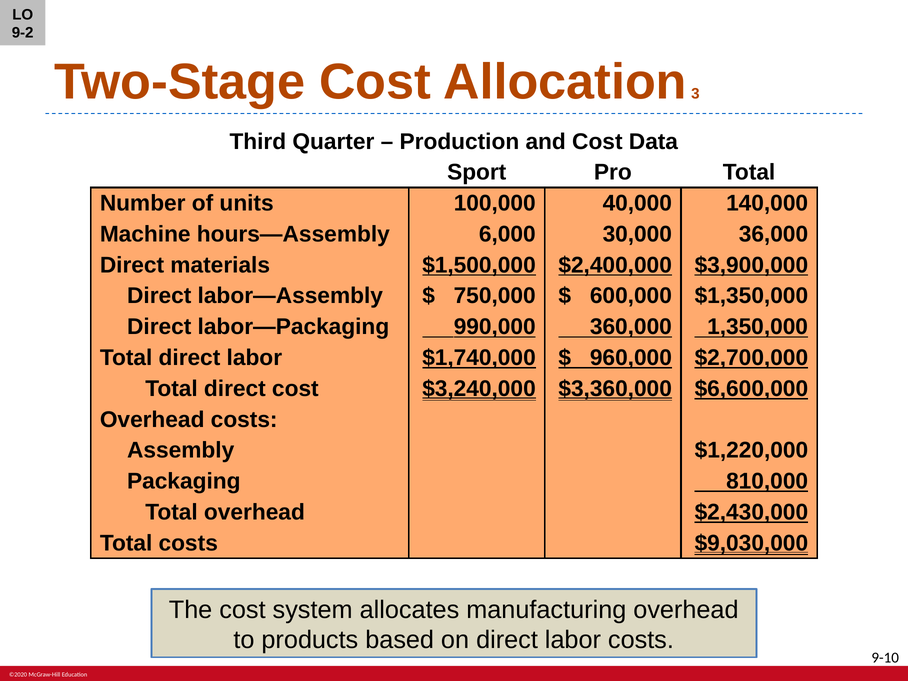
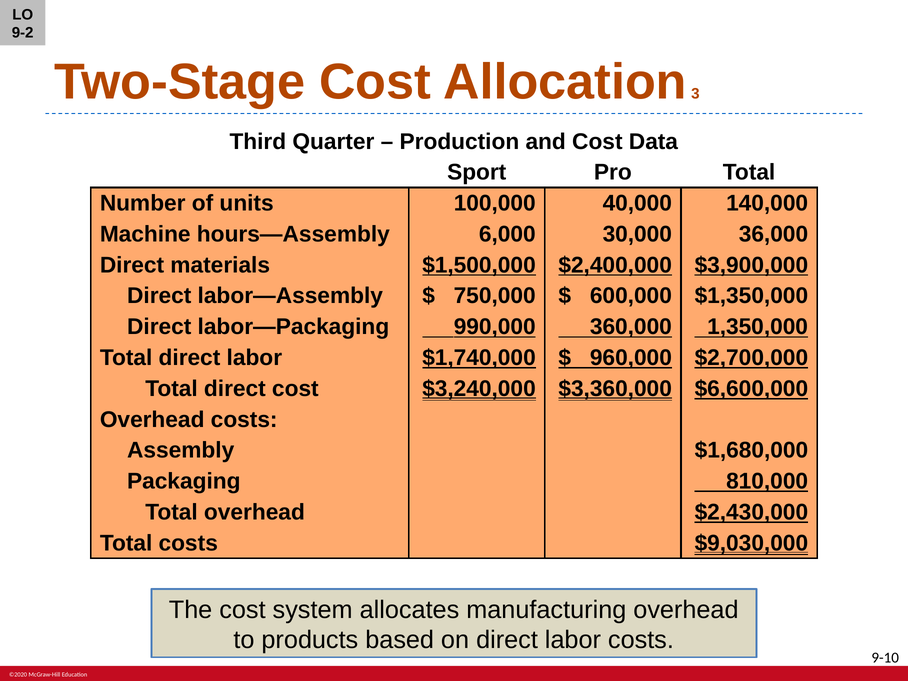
$1,220,000: $1,220,000 -> $1,680,000
